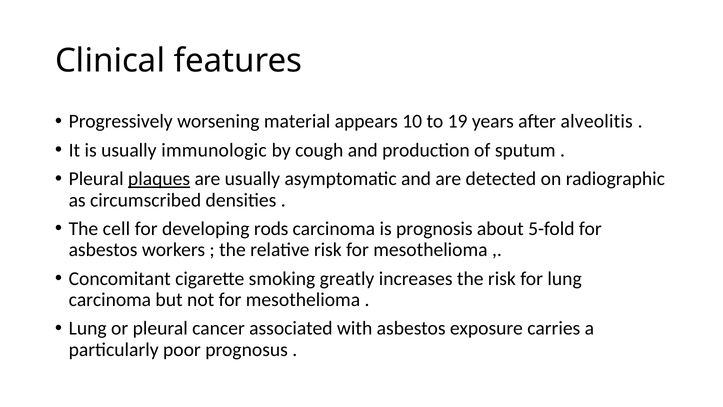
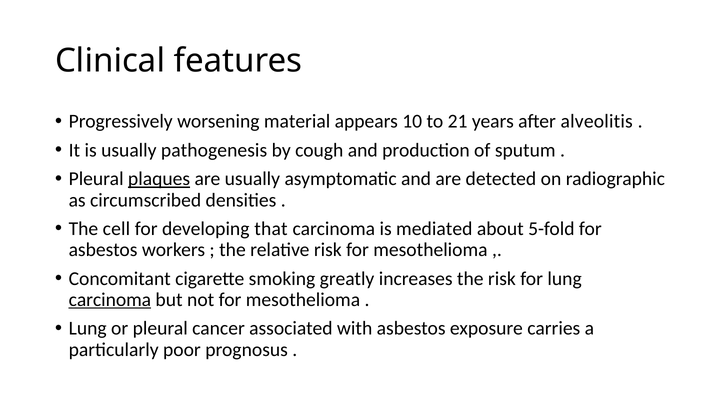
19: 19 -> 21
immunologic: immunologic -> pathogenesis
rods: rods -> that
prognosis: prognosis -> mediated
carcinoma at (110, 300) underline: none -> present
